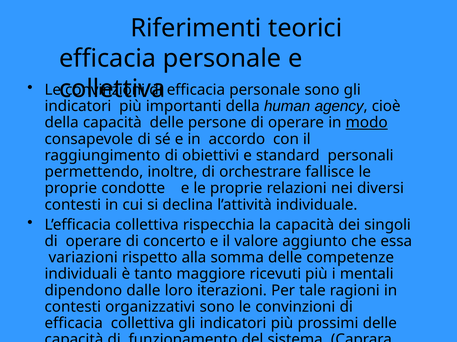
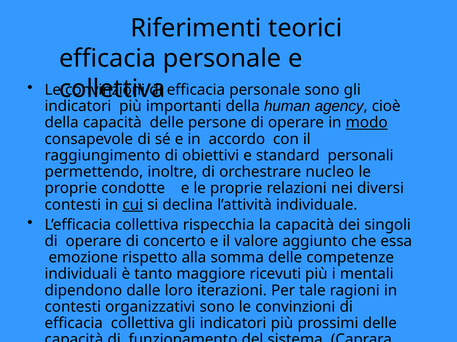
fallisce: fallisce -> nucleo
cui underline: none -> present
variazioni: variazioni -> emozione
